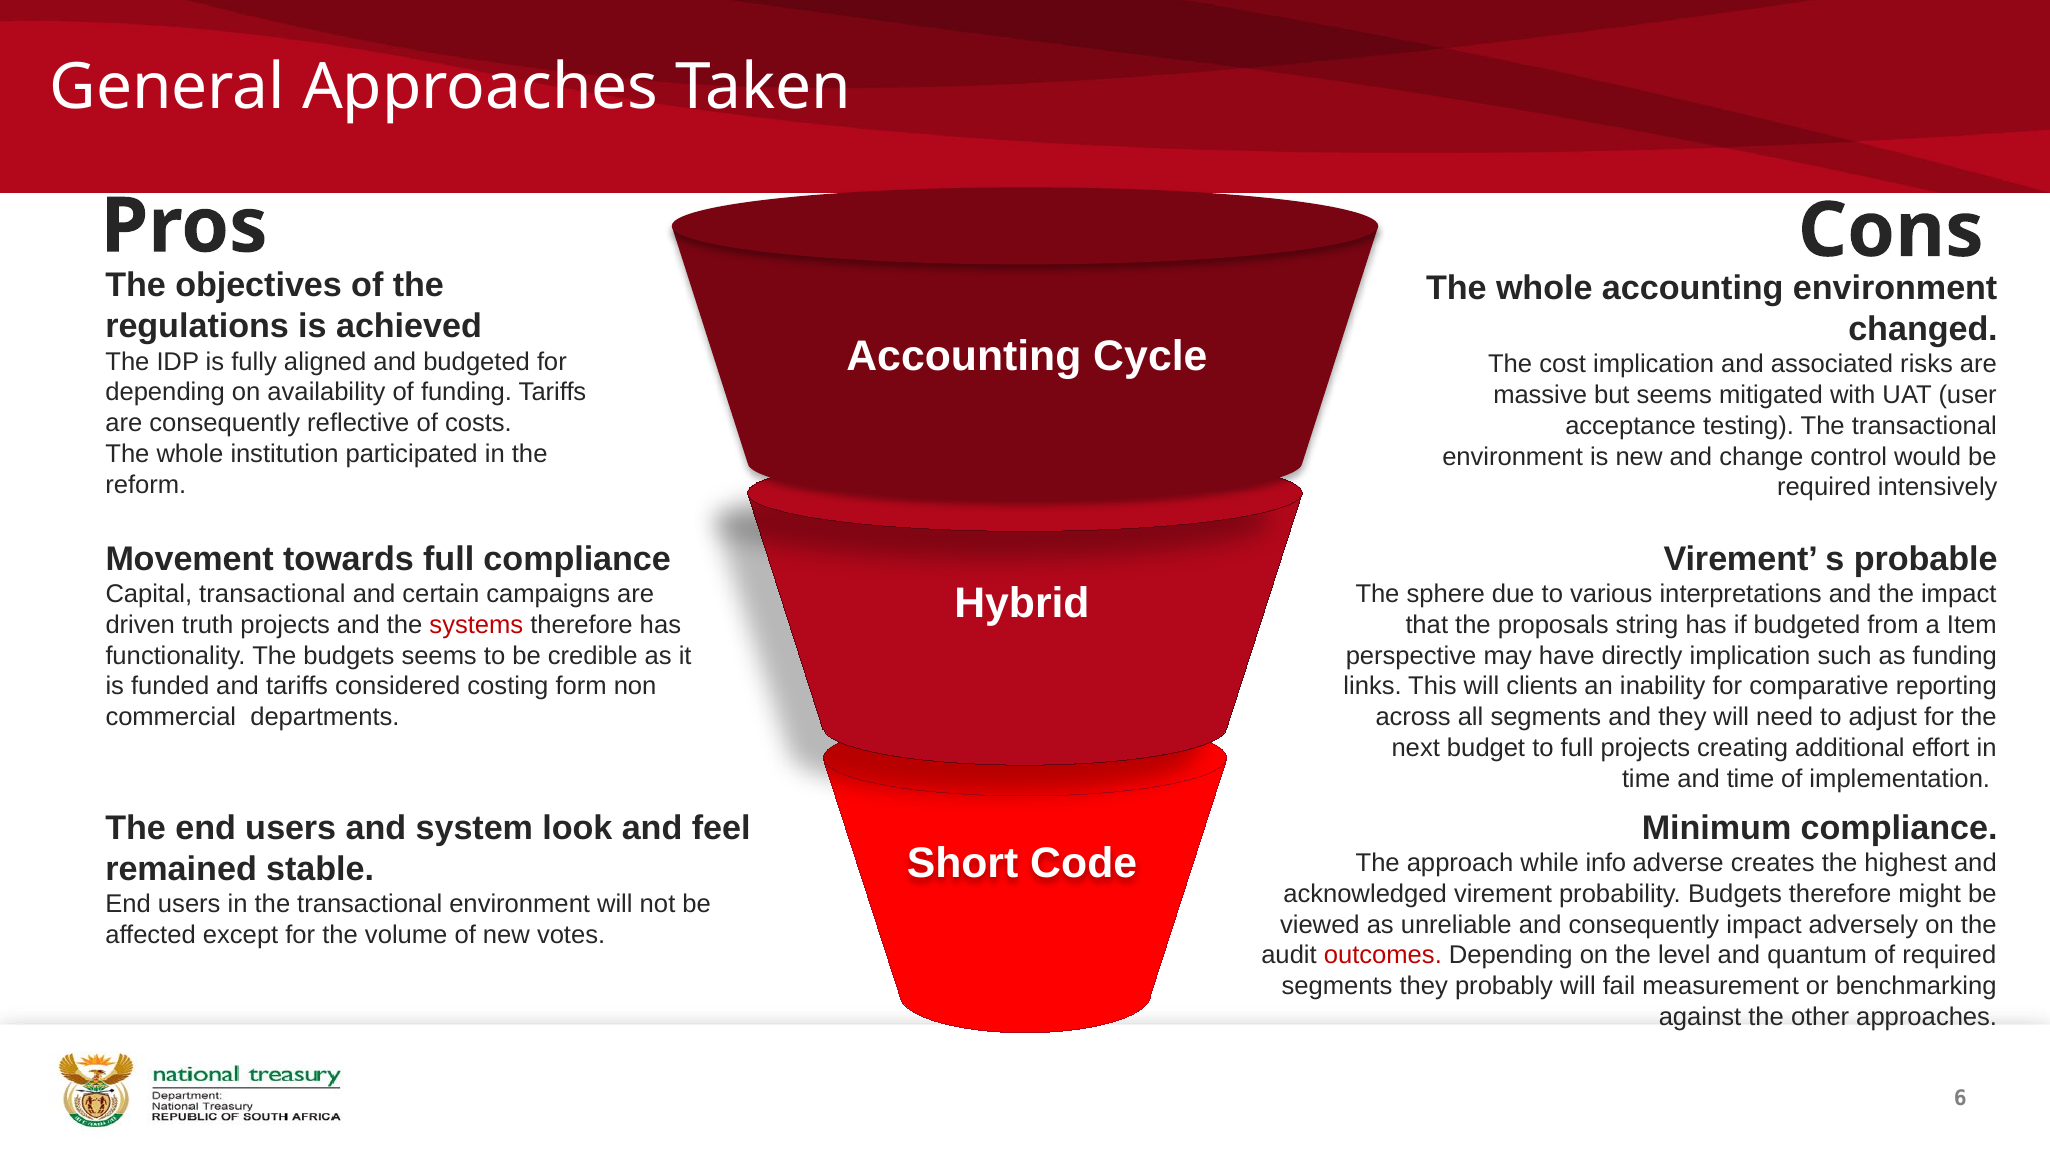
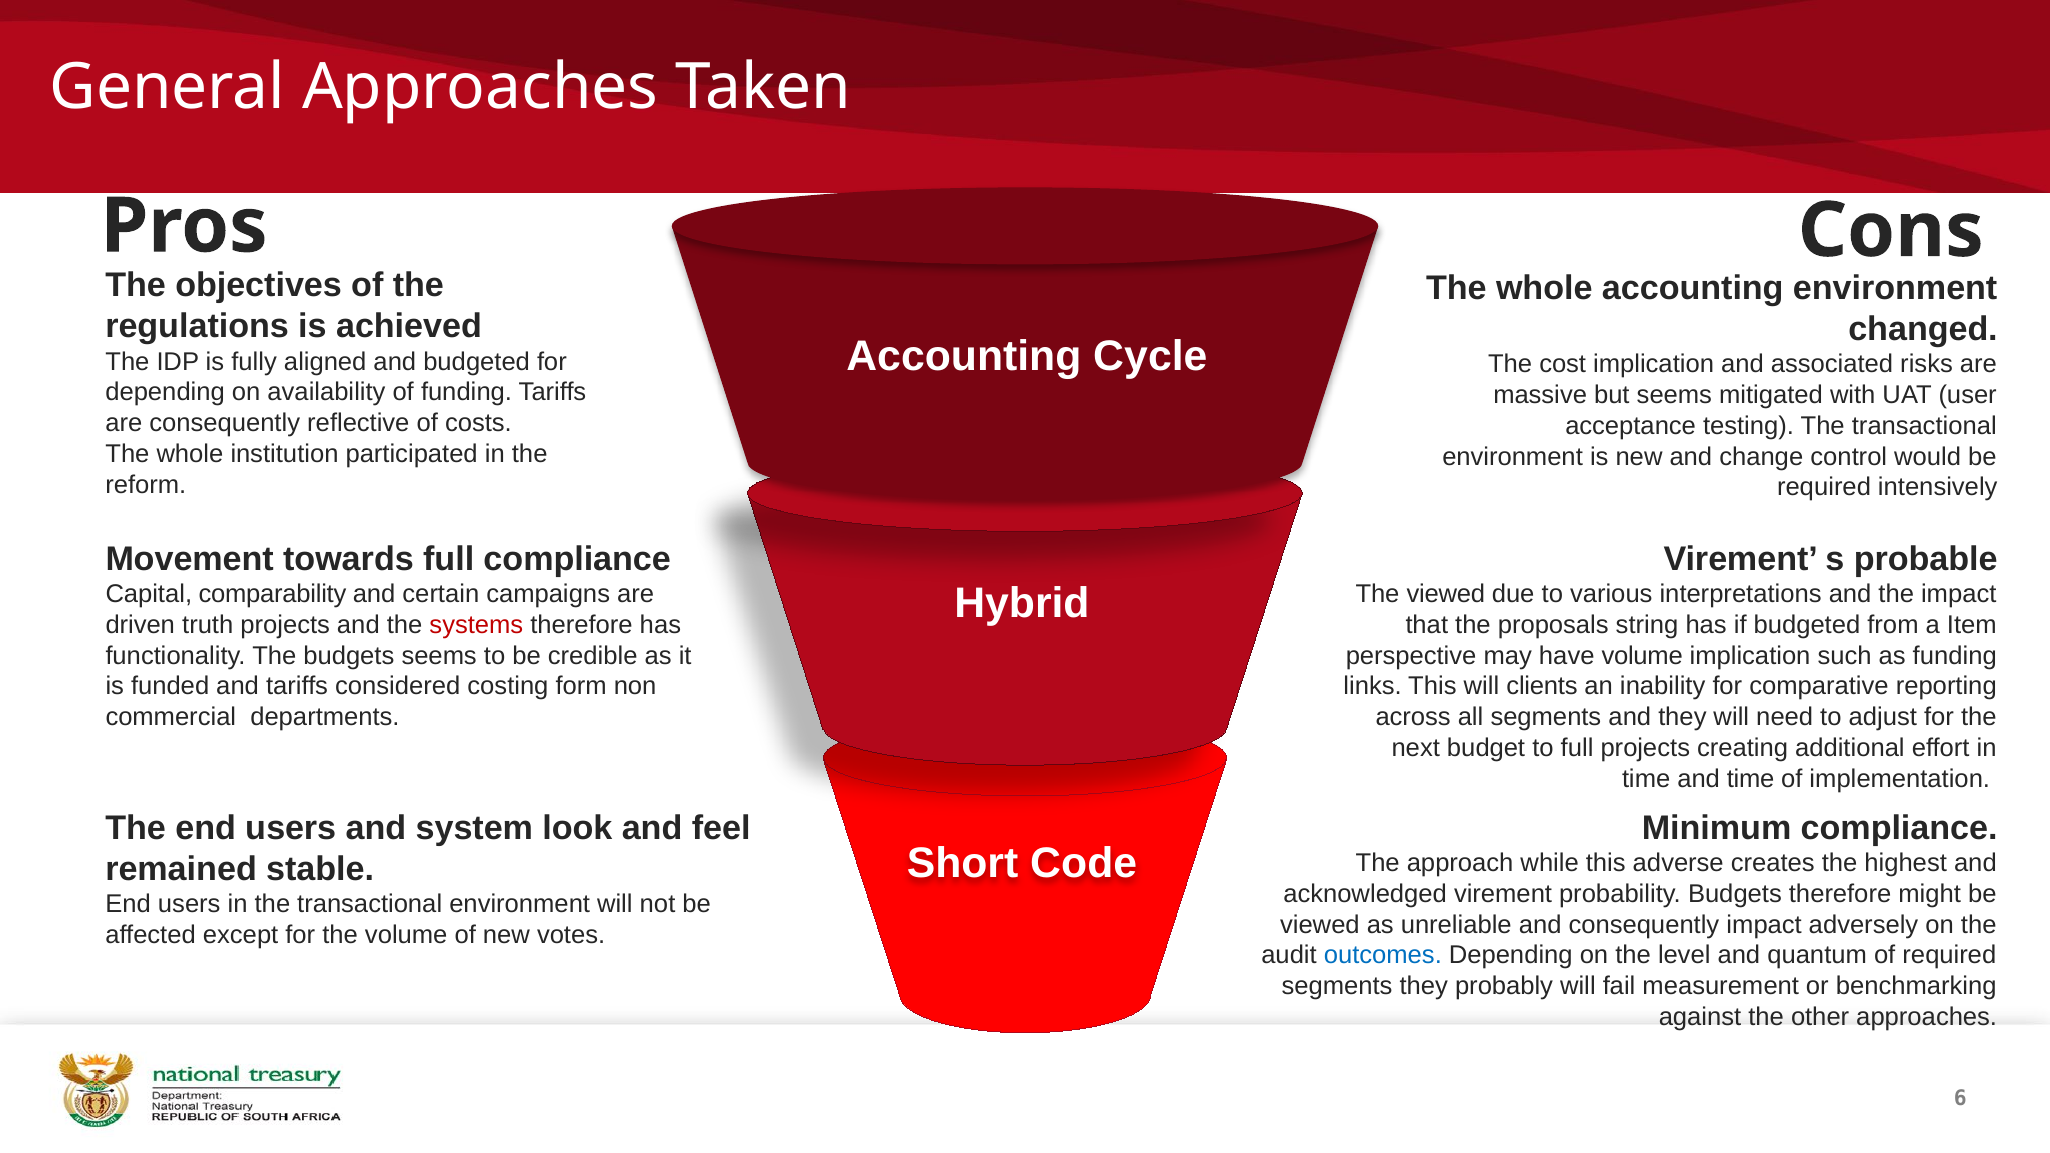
Capital transactional: transactional -> comparability
The sphere: sphere -> viewed
have directly: directly -> volume
while info: info -> this
outcomes colour: red -> blue
